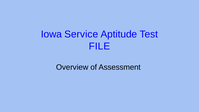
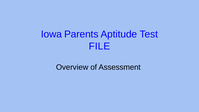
Service: Service -> Parents
